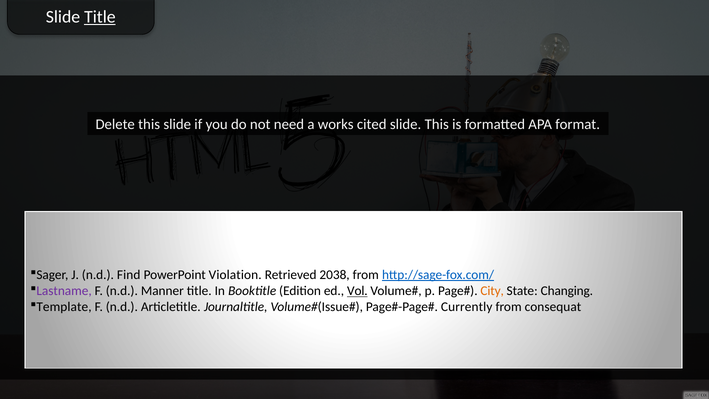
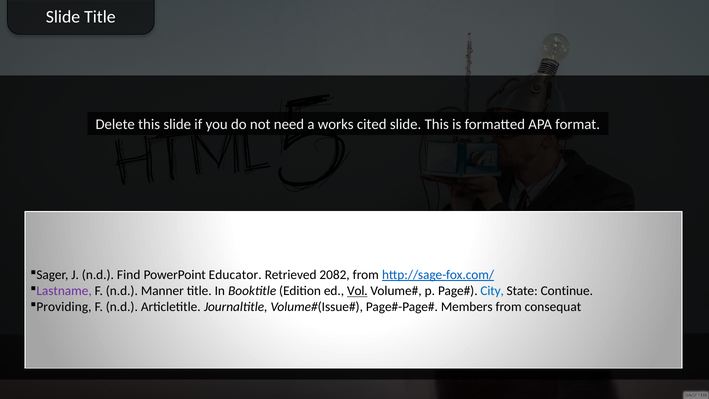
Title at (100, 17) underline: present -> none
Violation: Violation -> Educator
2038: 2038 -> 2082
City colour: orange -> blue
Changing: Changing -> Continue
Template: Template -> Providing
Currently: Currently -> Members
